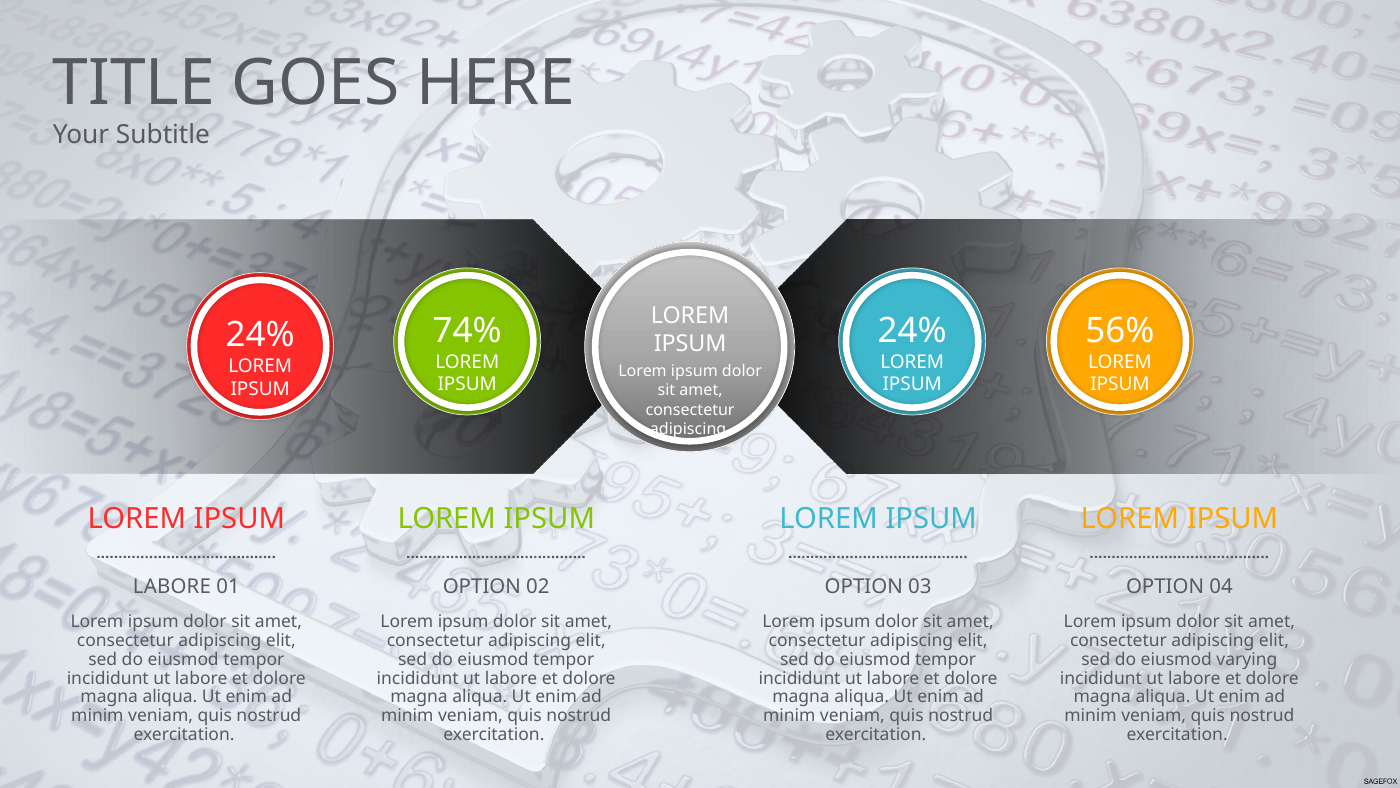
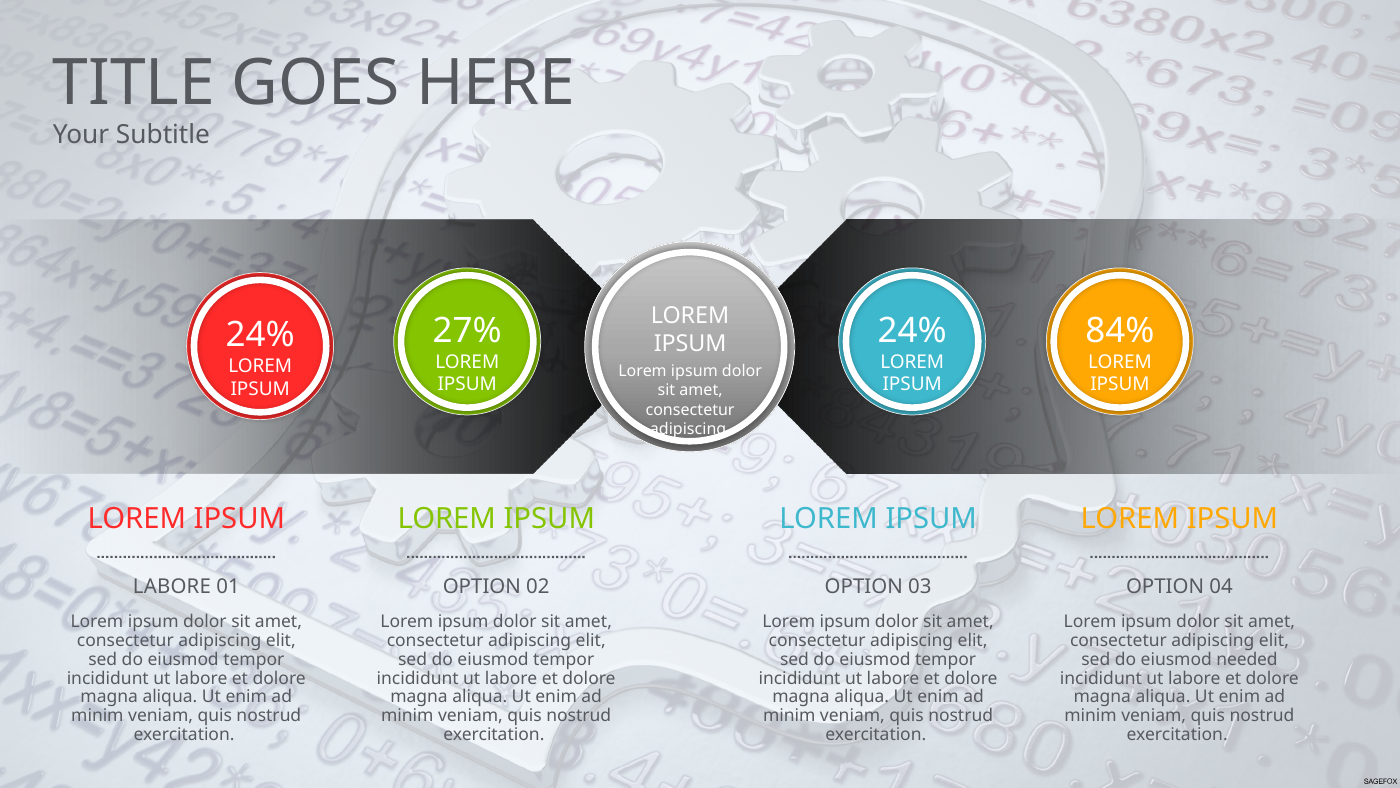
74%: 74% -> 27%
56%: 56% -> 84%
varying: varying -> needed
